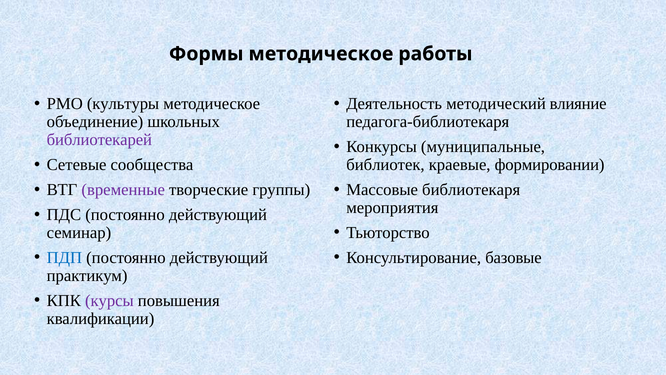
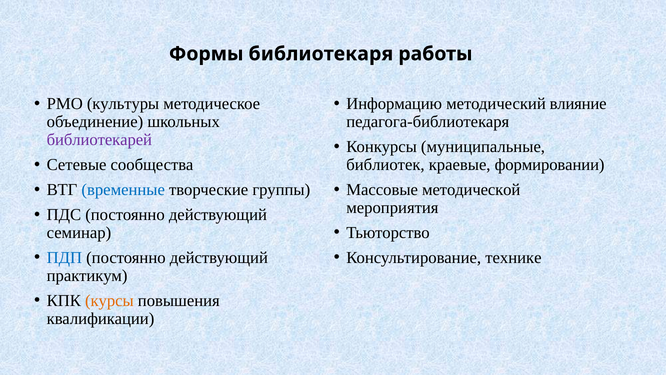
Формы методическое: методическое -> библиотекаря
Деятельность: Деятельность -> Информацию
временные colour: purple -> blue
библиотекаря: библиотекаря -> методической
базовые: базовые -> технике
курсы colour: purple -> orange
